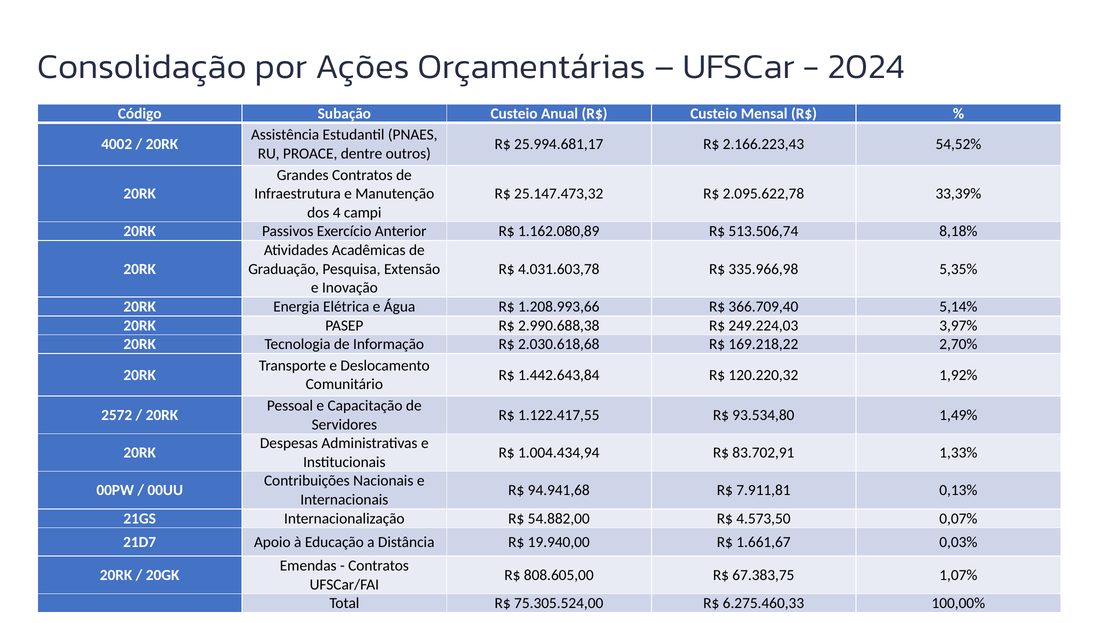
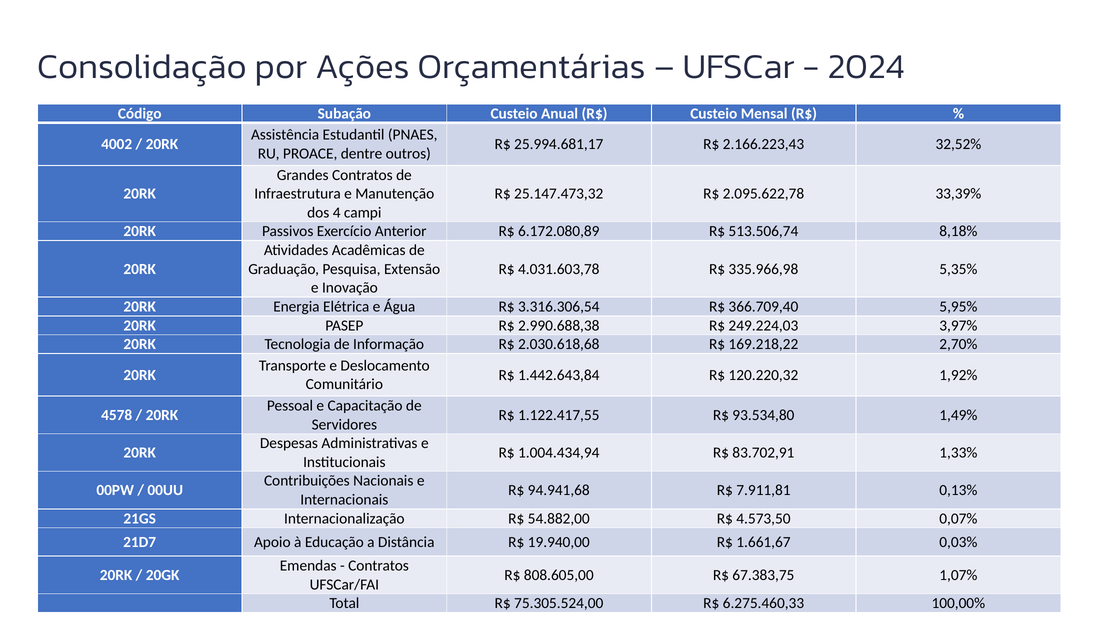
54,52%: 54,52% -> 32,52%
1.162.080,89: 1.162.080,89 -> 6.172.080,89
1.208.993,66: 1.208.993,66 -> 3.316.306,54
5,14%: 5,14% -> 5,95%
2572: 2572 -> 4578
